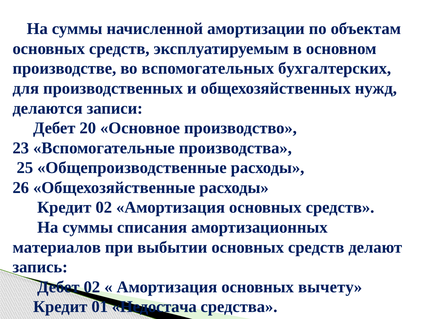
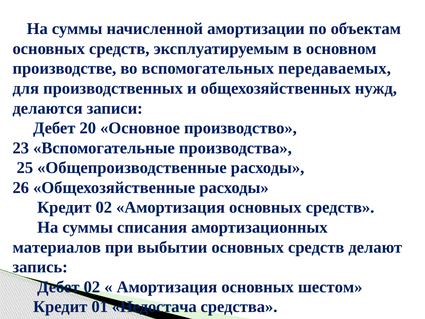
бухгалтерских: бухгалтерских -> передаваемых
вычету: вычету -> шестом
